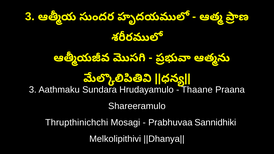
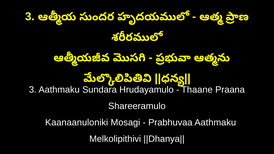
Thrupthinichchi: Thrupthinichchi -> Kaanaanuloniki
Prabhuvaa Sannidhiki: Sannidhiki -> Aathmaku
